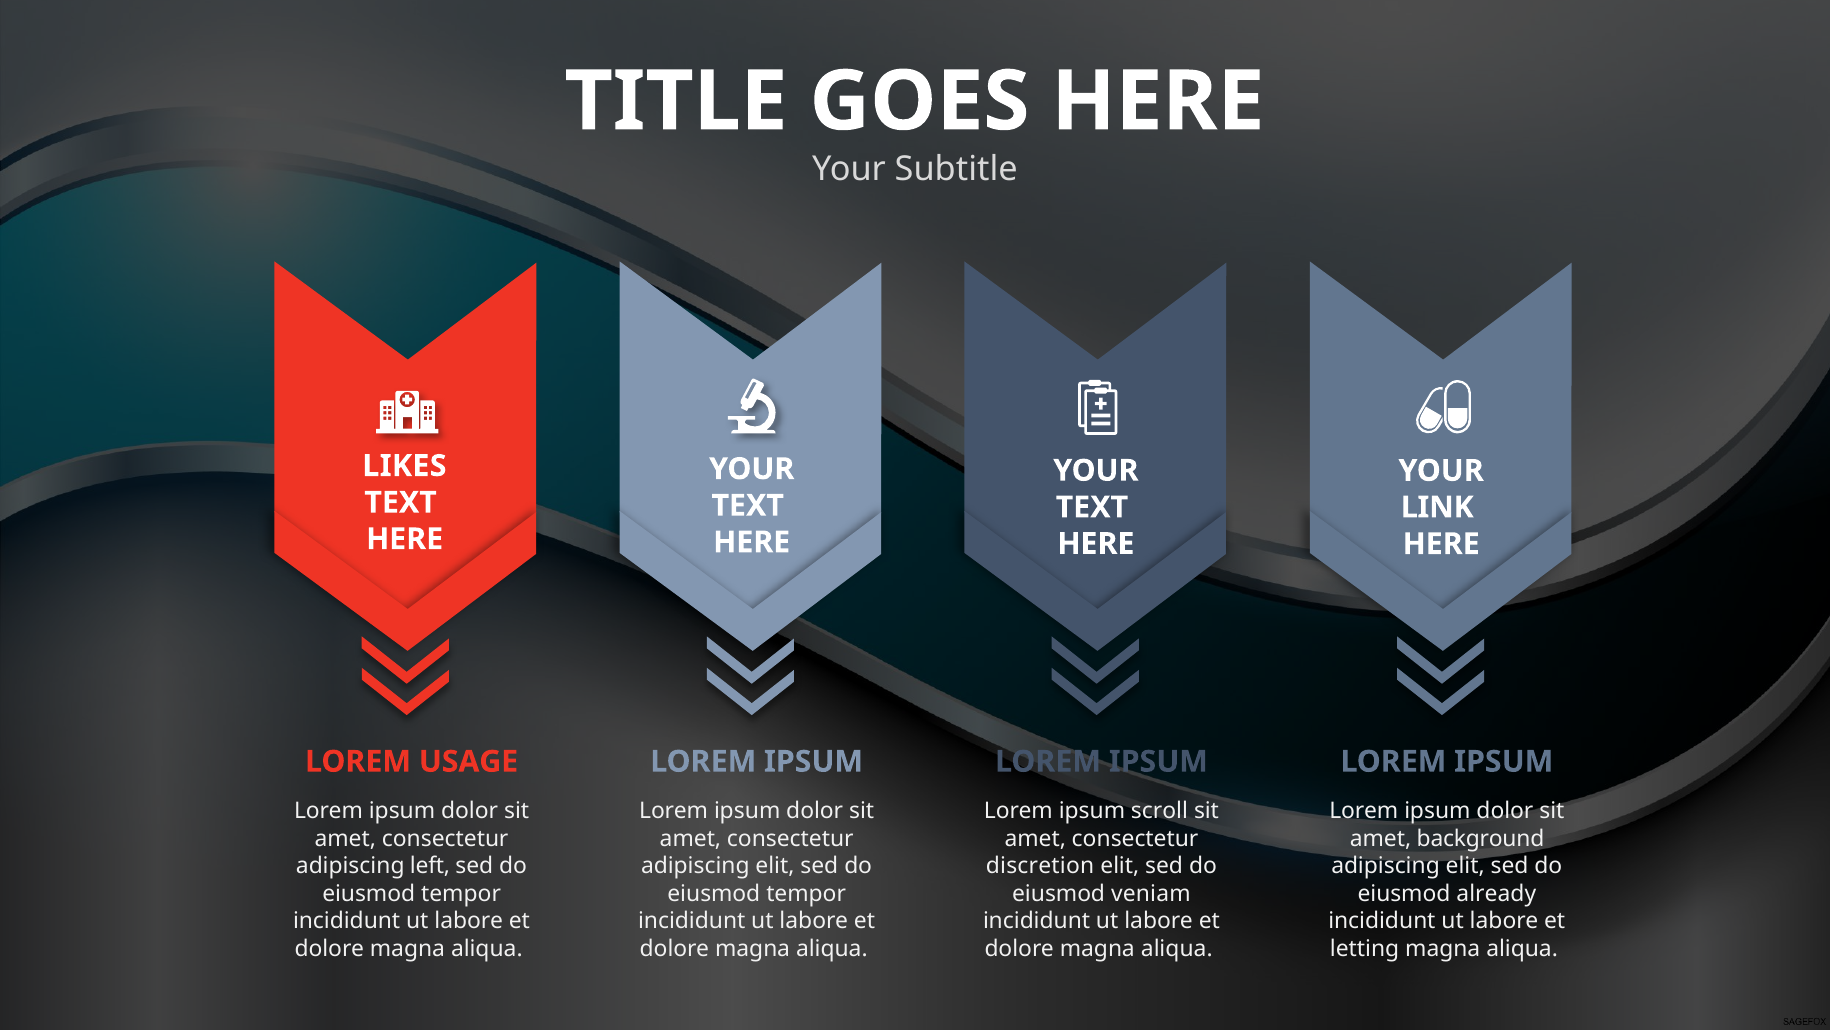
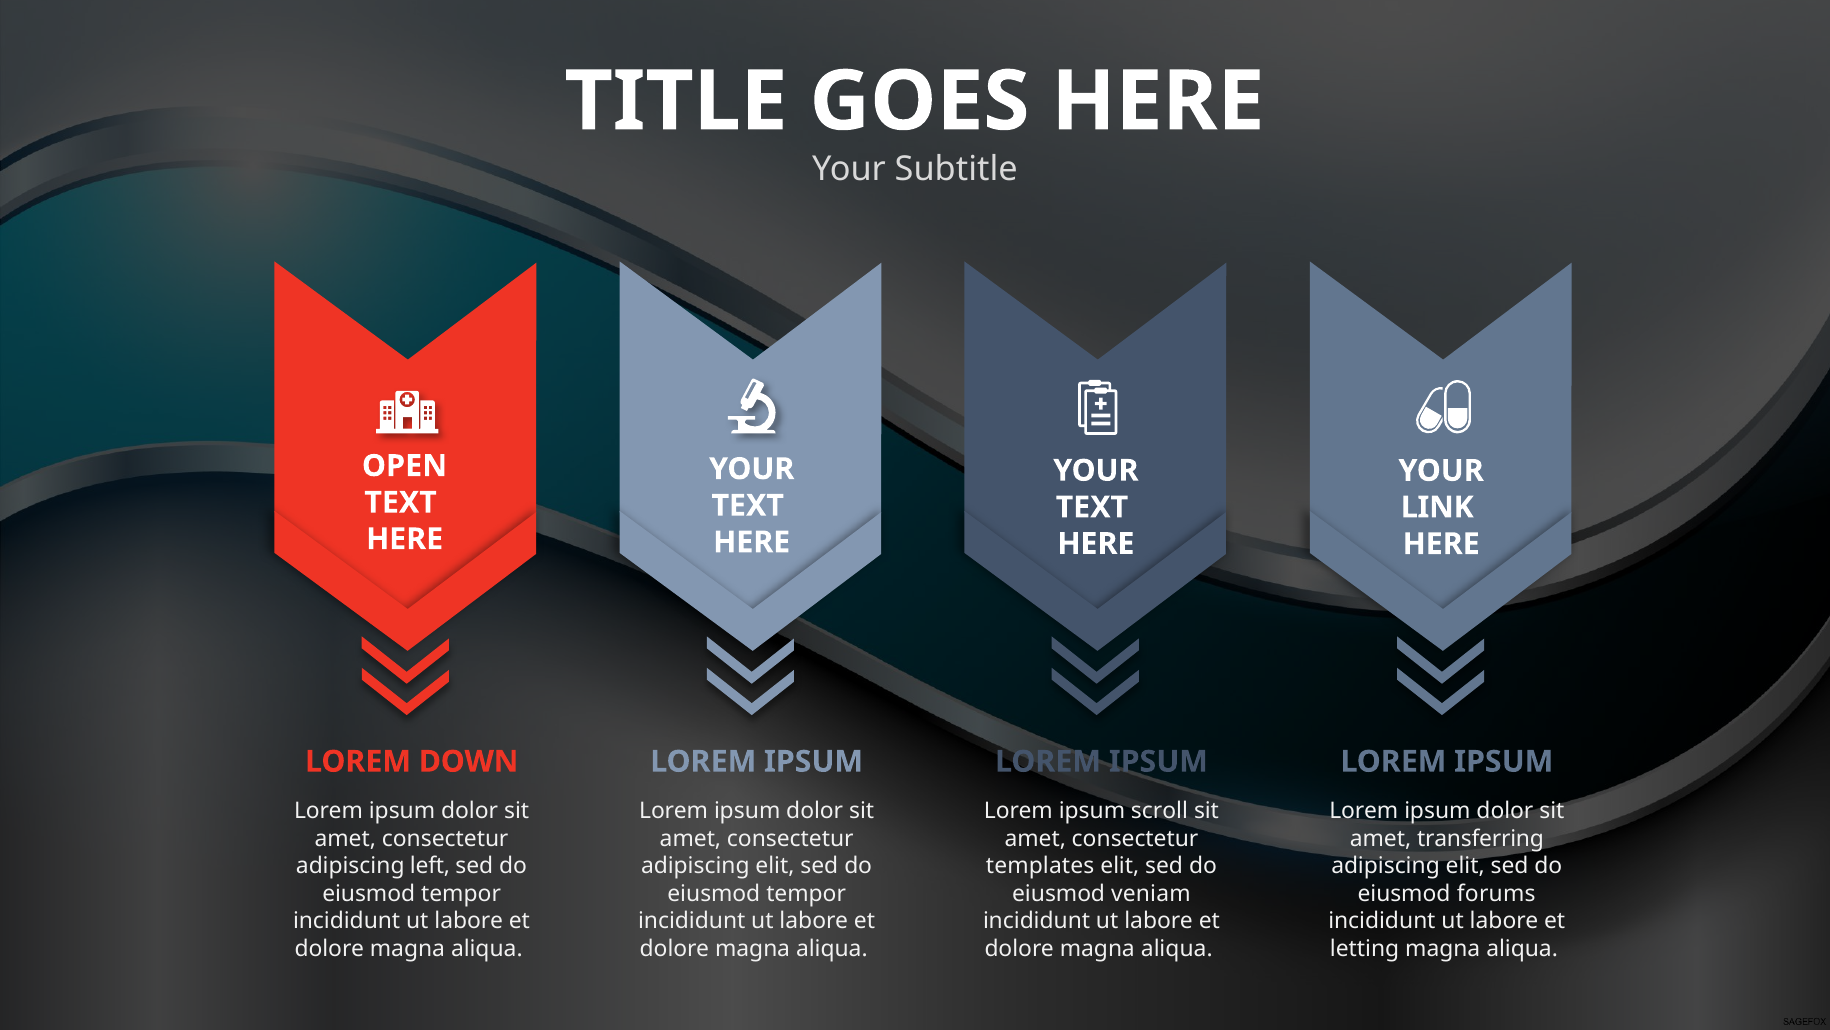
LIKES: LIKES -> OPEN
USAGE: USAGE -> DOWN
background: background -> transferring
discretion: discretion -> templates
already: already -> forums
